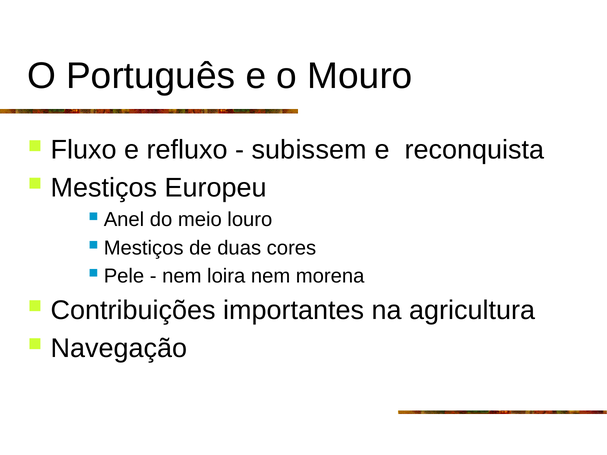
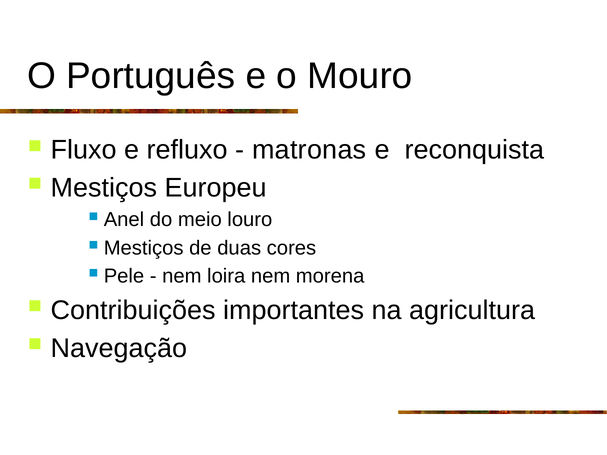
subissem: subissem -> matronas
